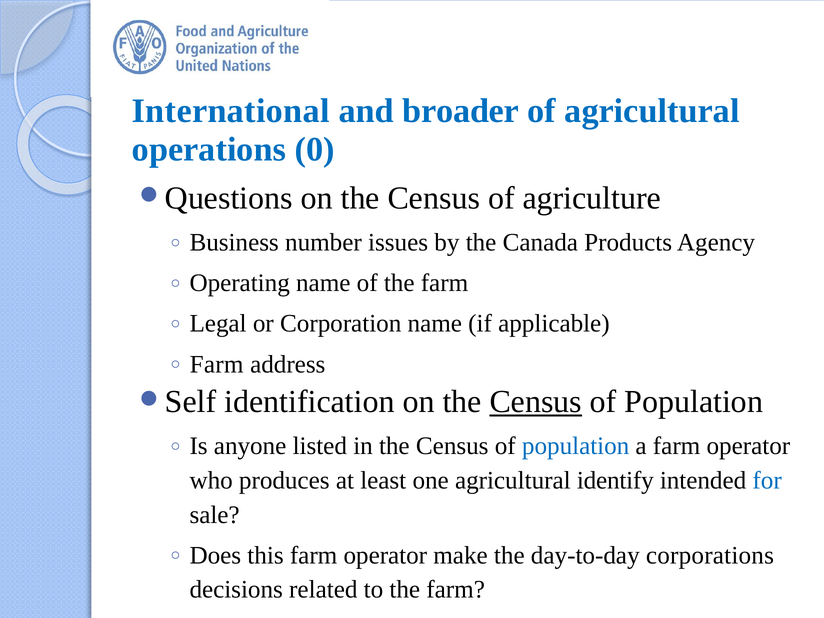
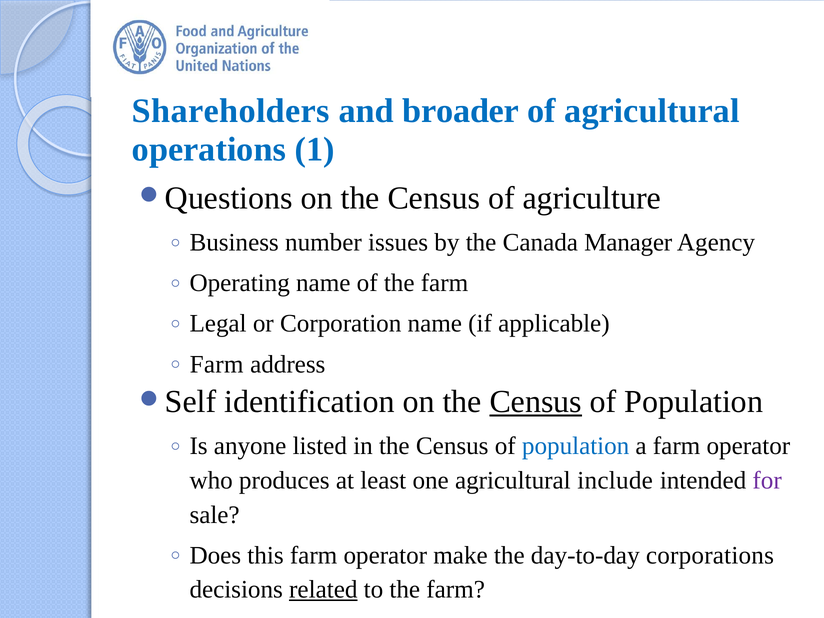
International: International -> Shareholders
0: 0 -> 1
Products: Products -> Manager
identify: identify -> include
for colour: blue -> purple
related underline: none -> present
